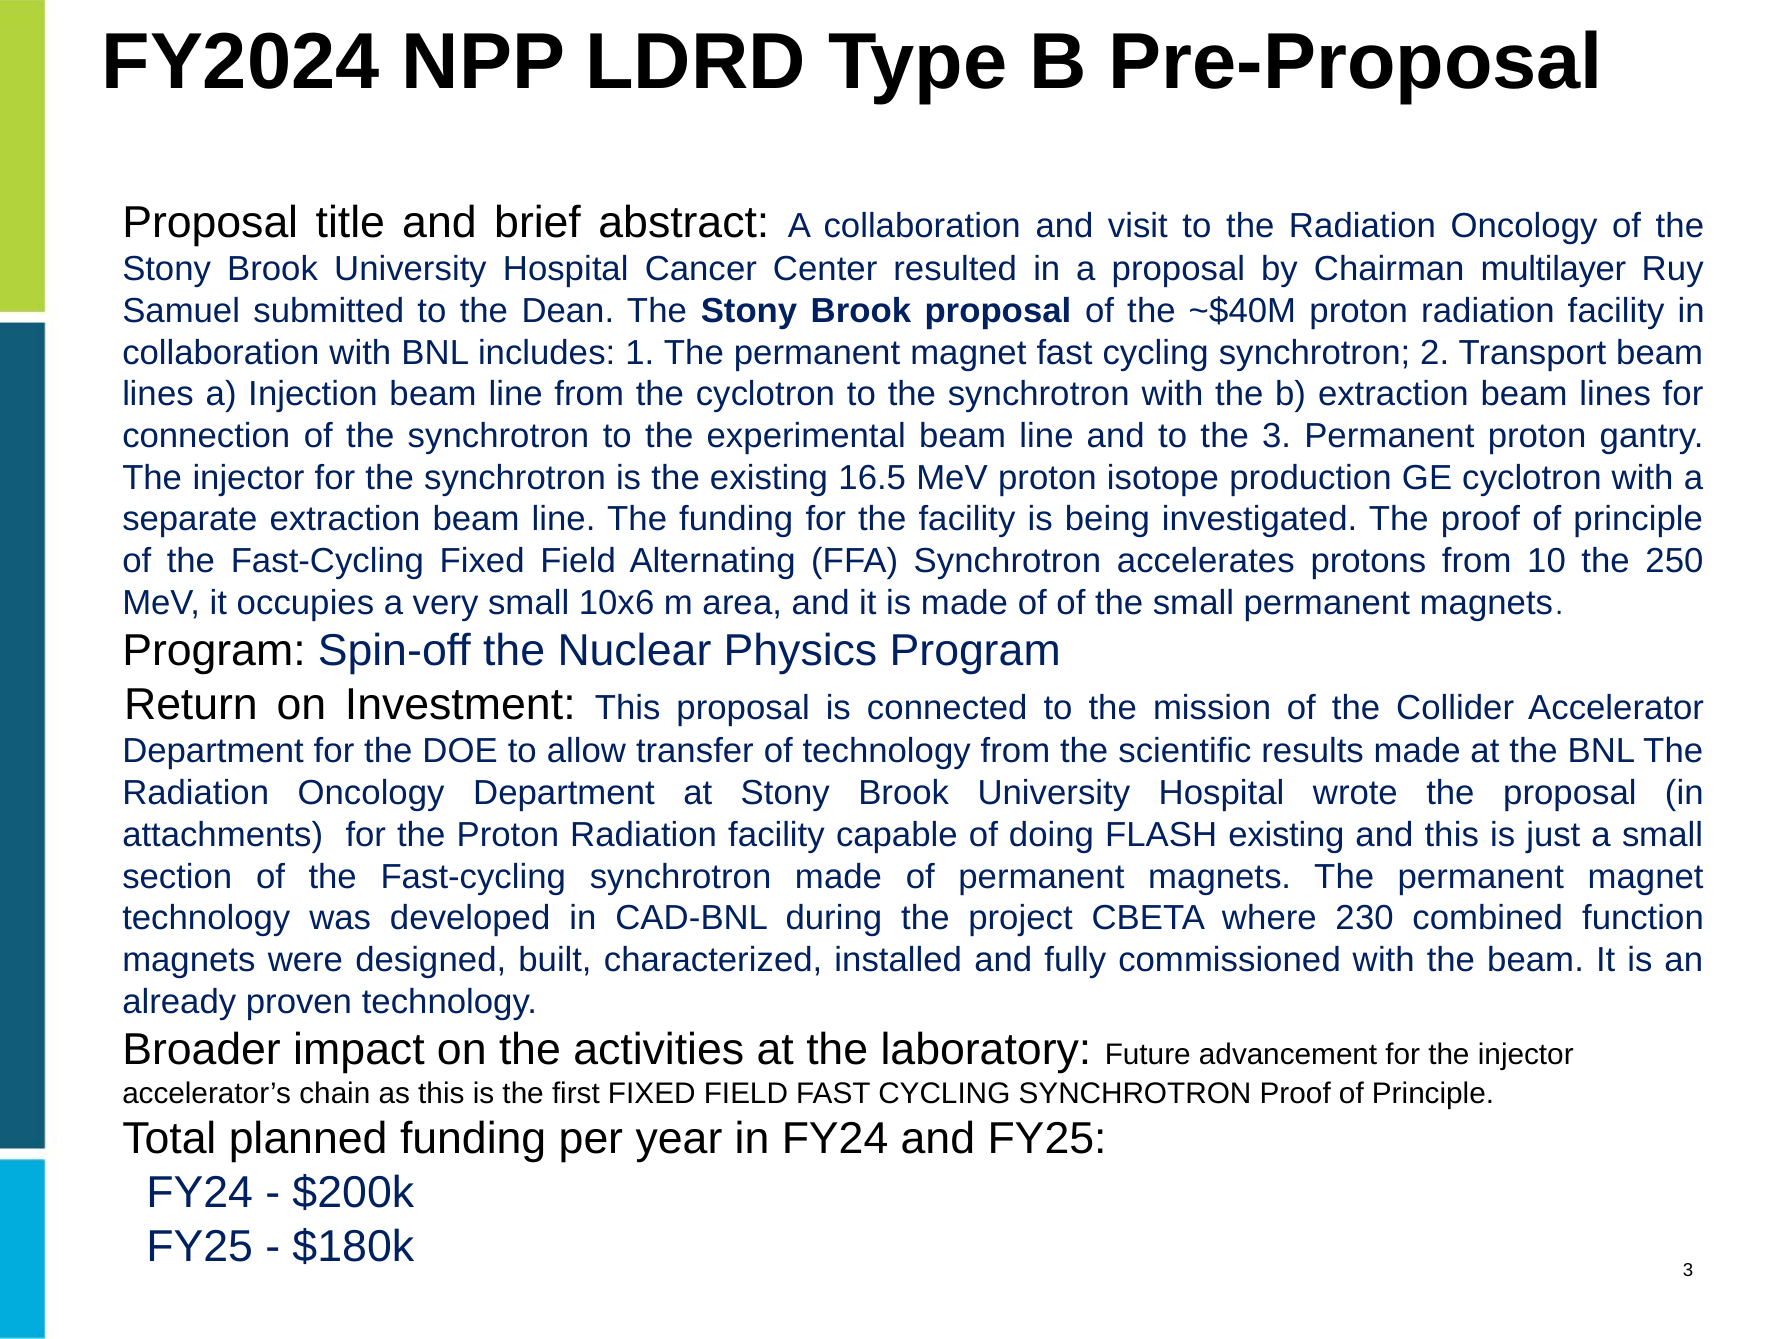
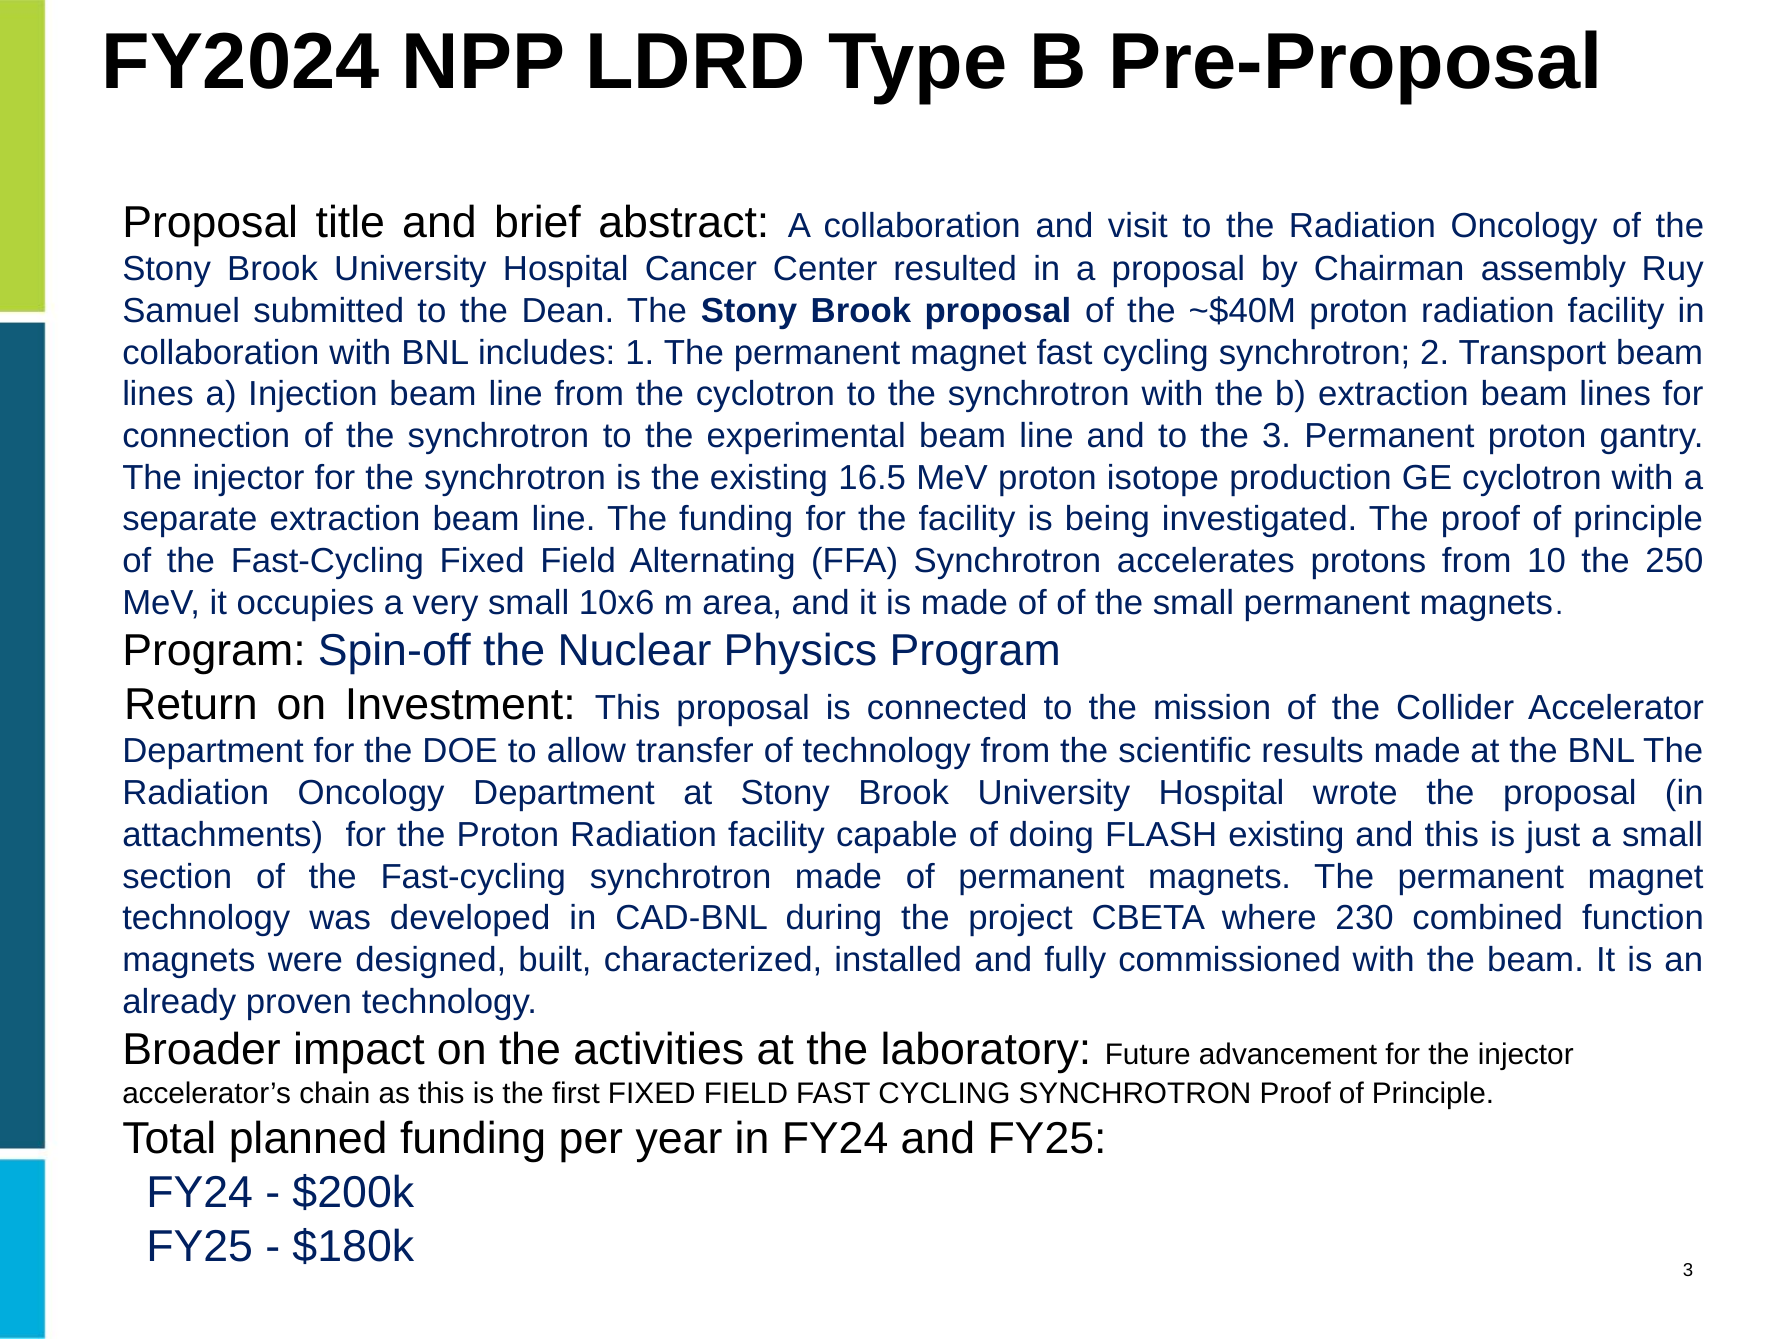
multilayer: multilayer -> assembly
